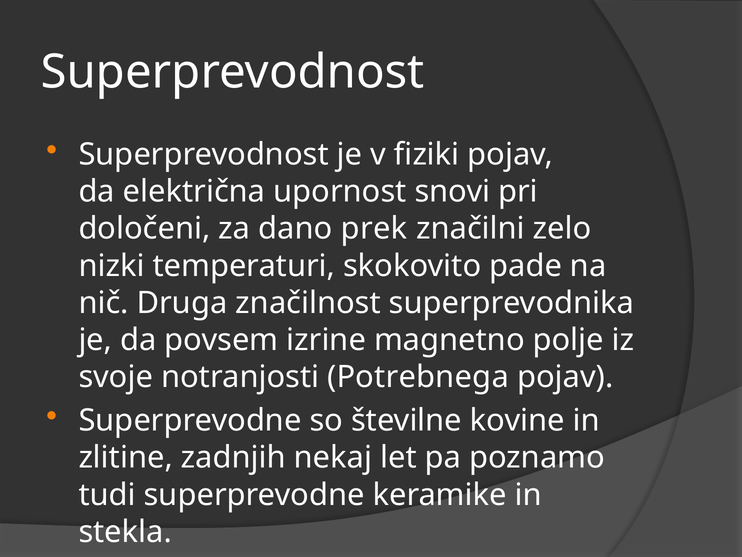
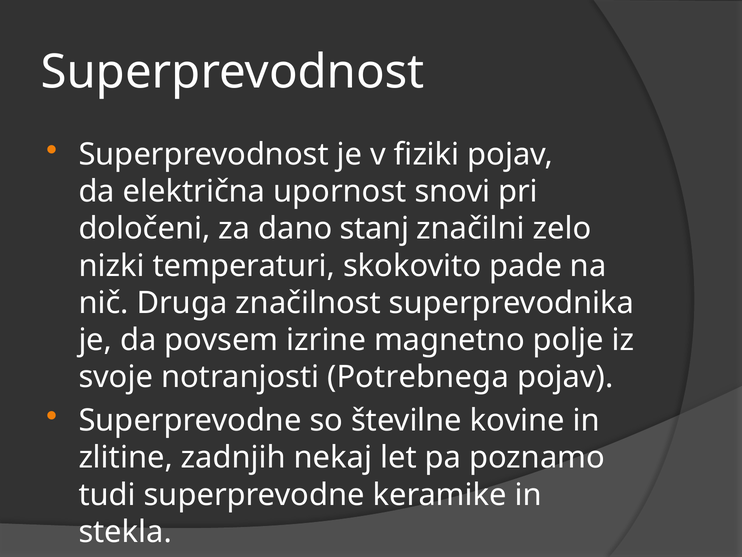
prek: prek -> stanj
